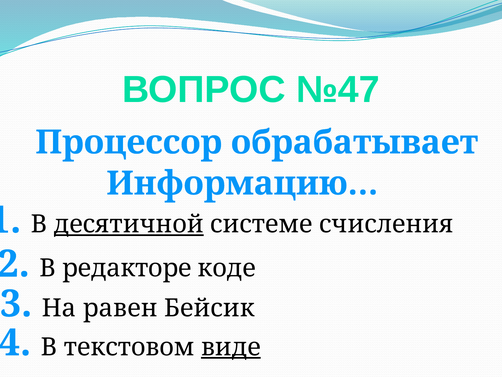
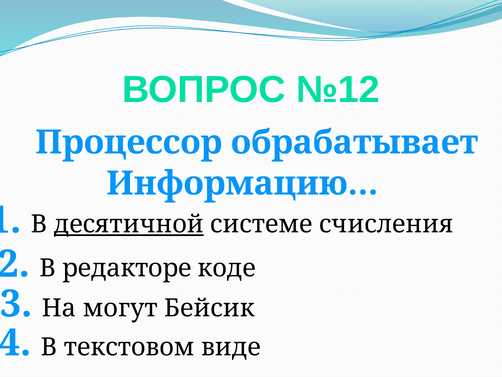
№47: №47 -> №12
равен: равен -> могут
виде underline: present -> none
